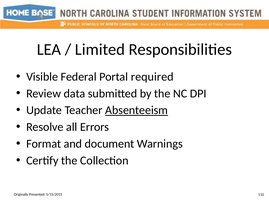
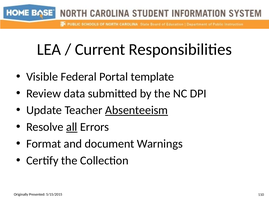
Limited: Limited -> Current
required: required -> template
all underline: none -> present
